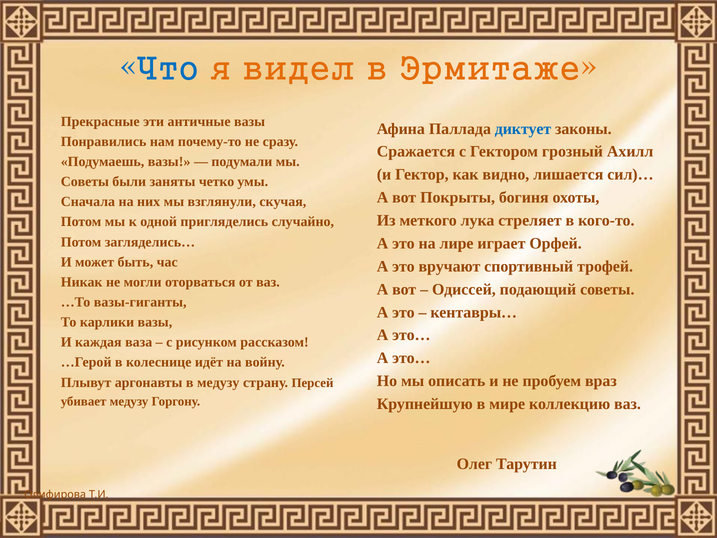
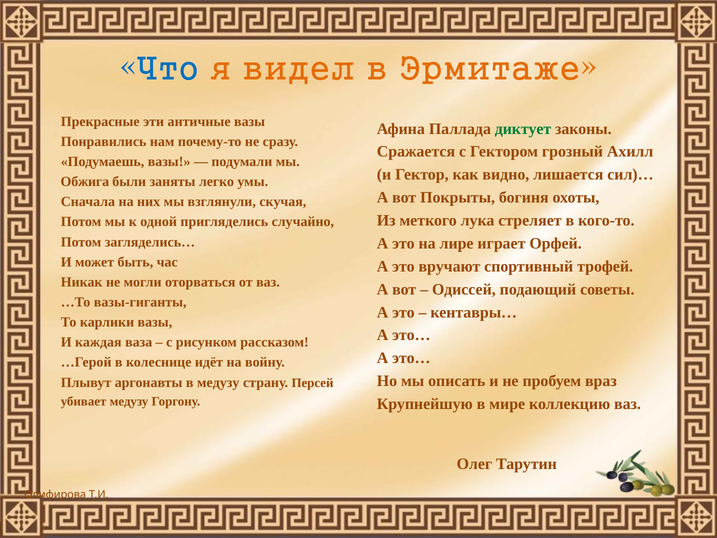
диктует colour: blue -> green
Советы at (85, 182): Советы -> Обжига
четко: четко -> легко
